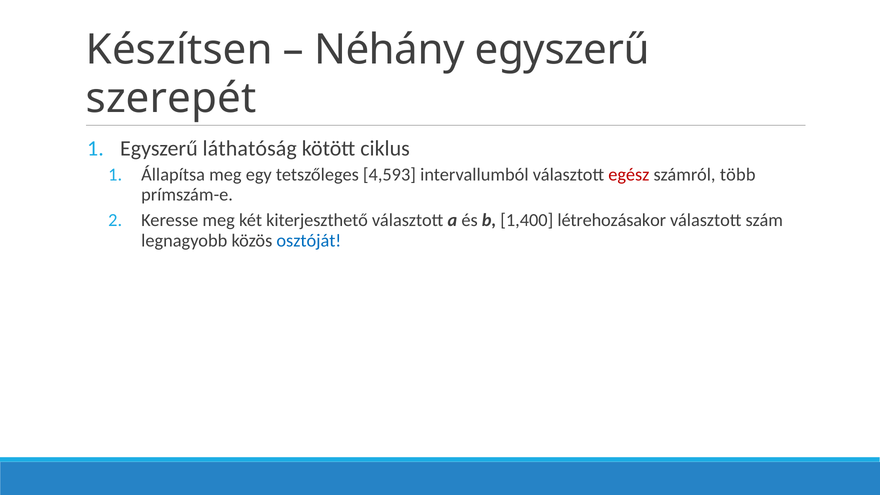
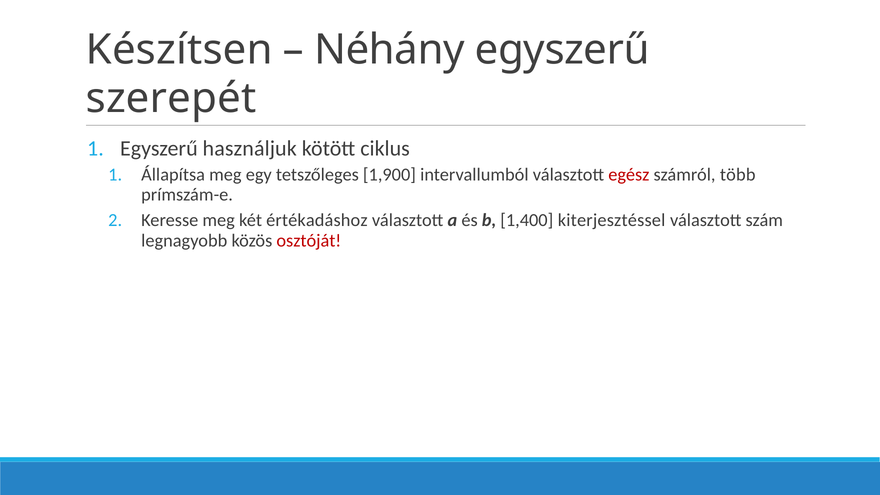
láthatóság: láthatóság -> használjuk
4,593: 4,593 -> 1,900
kiterjeszthető: kiterjeszthető -> értékadáshoz
létrehozásakor: létrehozásakor -> kiterjesztéssel
osztóját colour: blue -> red
